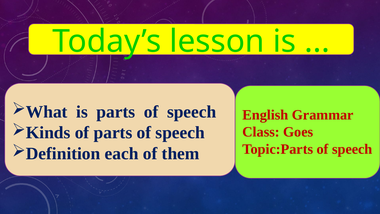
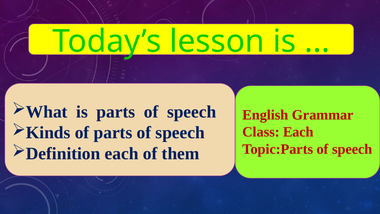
Class Goes: Goes -> Each
